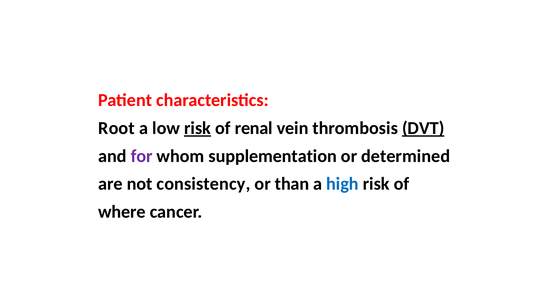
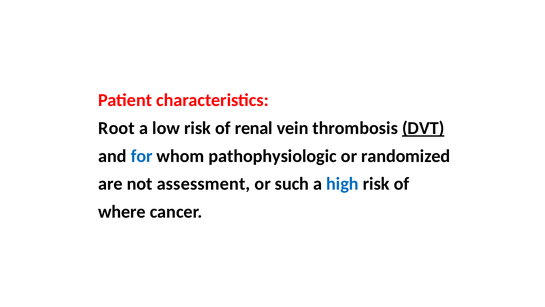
risk at (198, 128) underline: present -> none
for colour: purple -> blue
supplementation: supplementation -> pathophysiologic
determined: determined -> randomized
consistency: consistency -> assessment
than: than -> such
